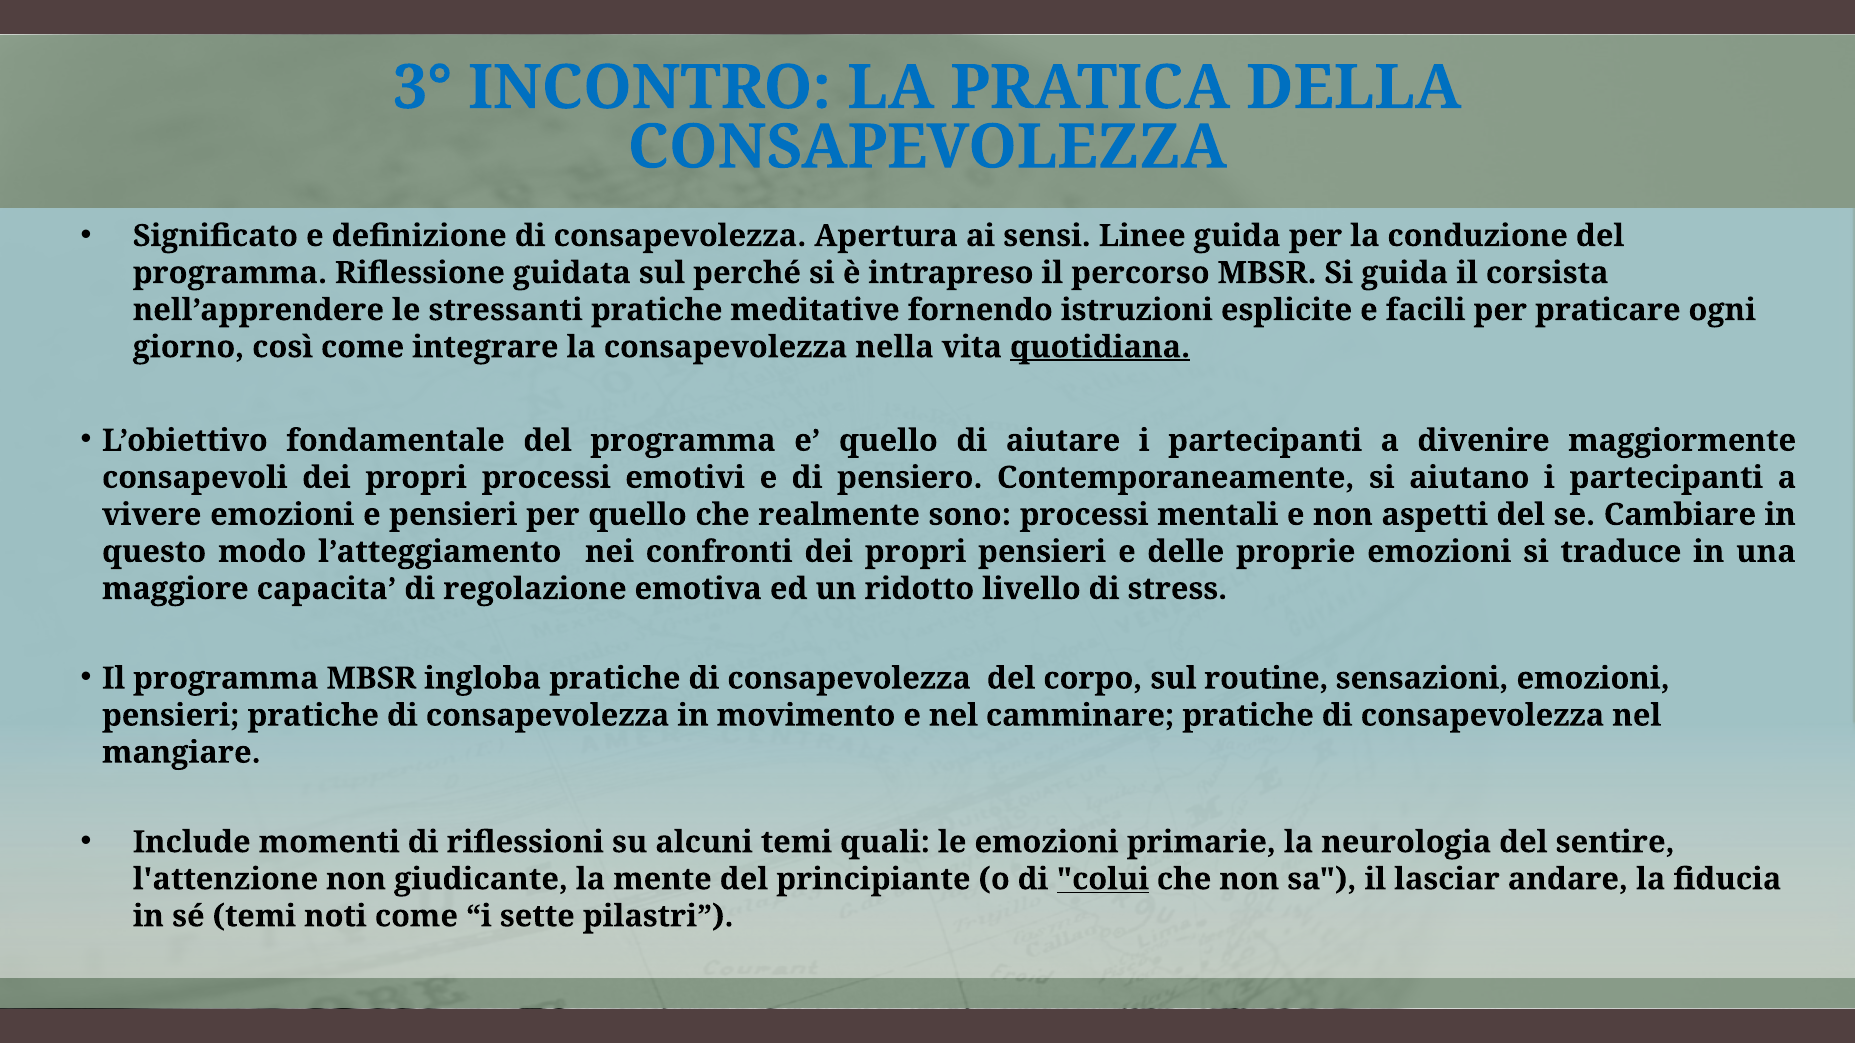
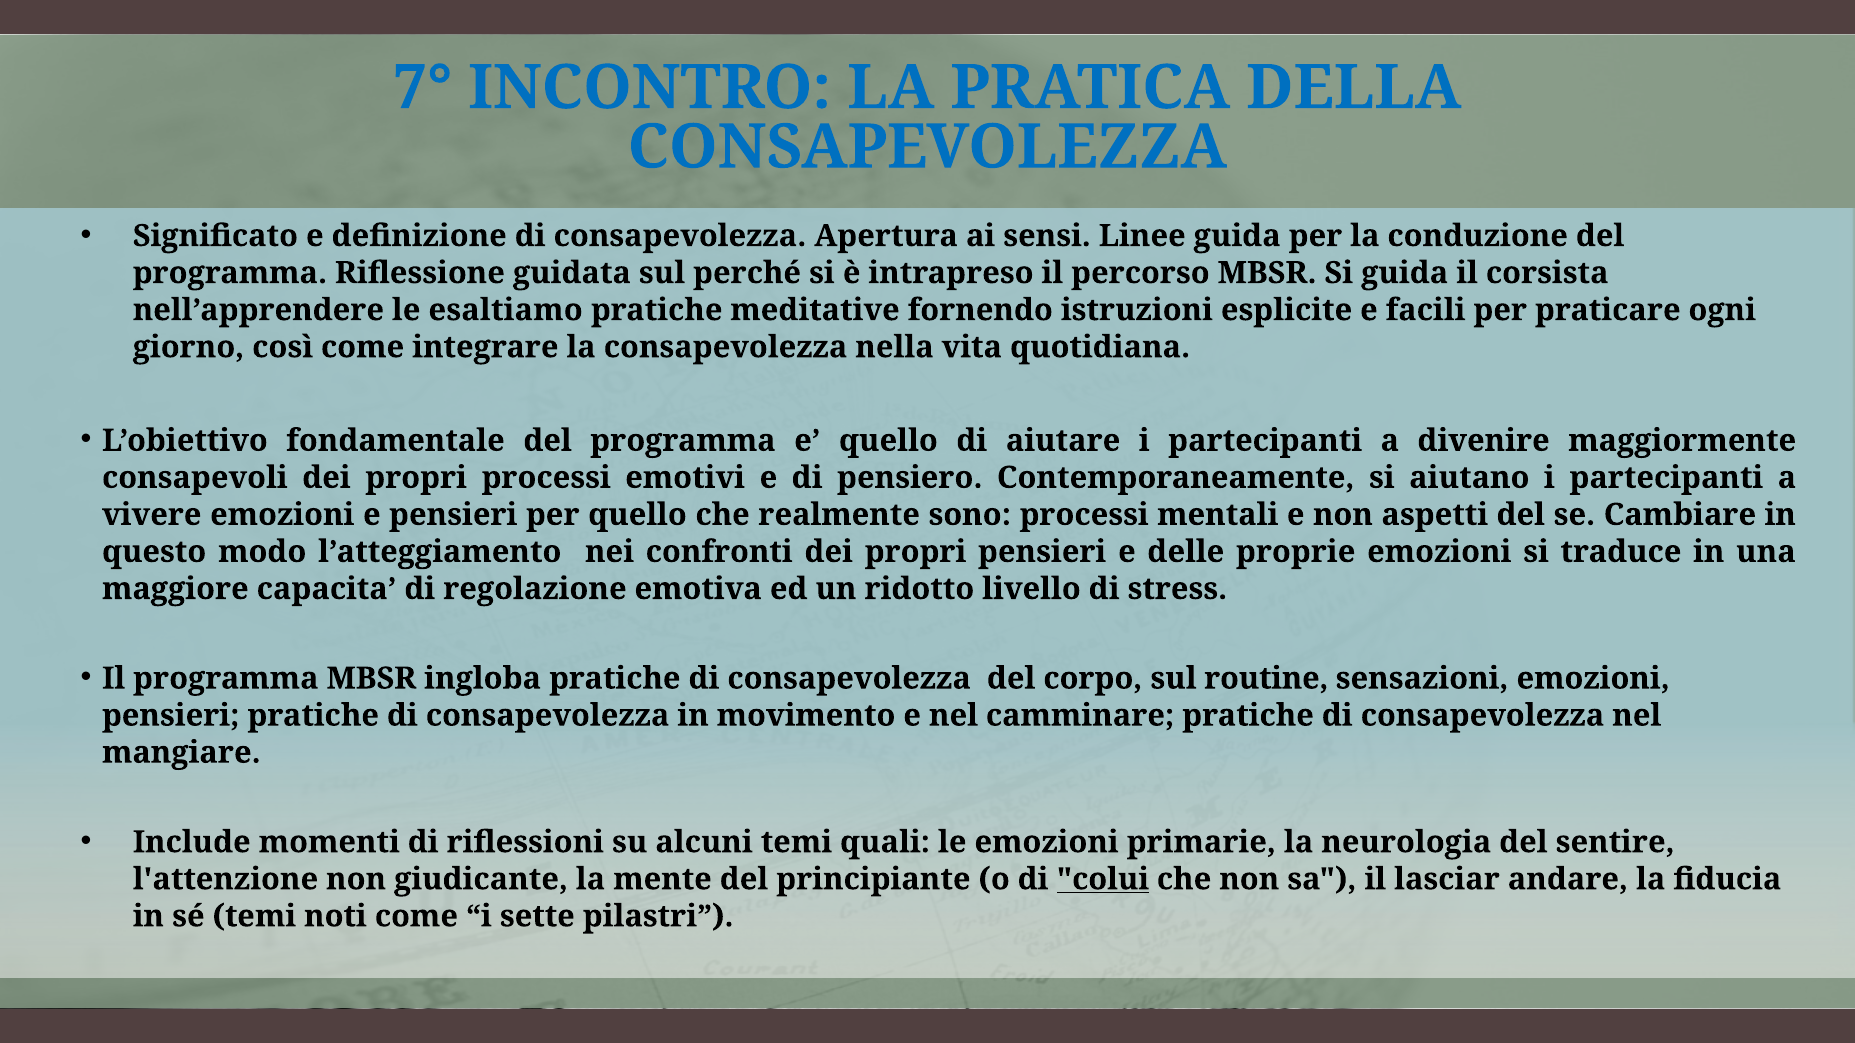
3°: 3° -> 7°
stressanti: stressanti -> esaltiamo
quotidiana underline: present -> none
